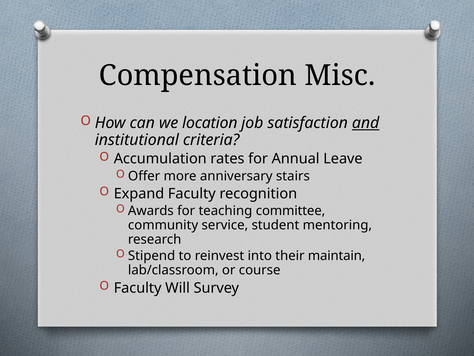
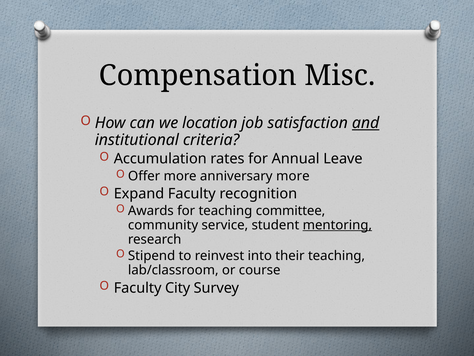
anniversary stairs: stairs -> more
mentoring underline: none -> present
their maintain: maintain -> teaching
Will: Will -> City
